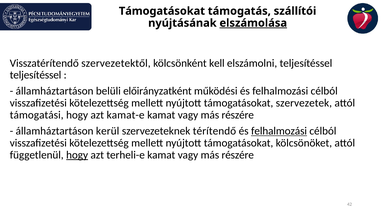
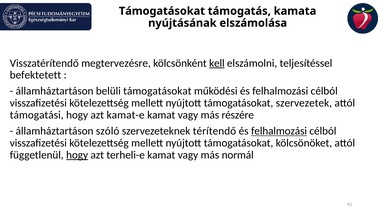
szállítói: szállítói -> kamata
elszámolása underline: present -> none
szervezetektől: szervezetektől -> megtervezésre
kell underline: none -> present
teljesítéssel at (36, 75): teljesítéssel -> befektetett
belüli előirányzatként: előirányzatként -> támogatásokat
kerül: kerül -> szóló
részére at (238, 155): részére -> normál
